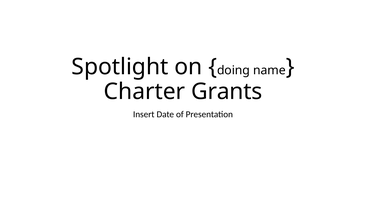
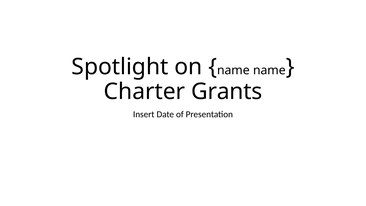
doing at (233, 70): doing -> name
